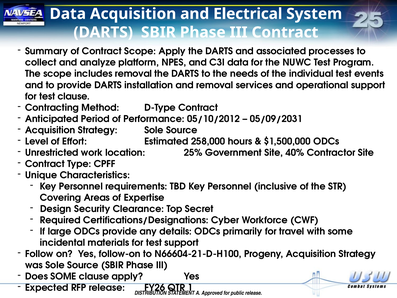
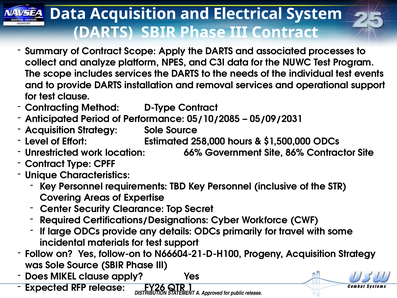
includes removal: removal -> services
05/10/2012: 05/10/2012 -> 05/10/2085
25%: 25% -> 66%
40%: 40% -> 86%
Design: Design -> Center
Does SOME: SOME -> MIKEL
